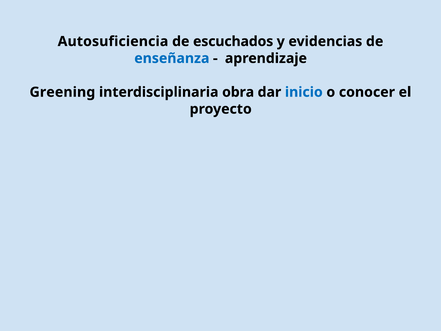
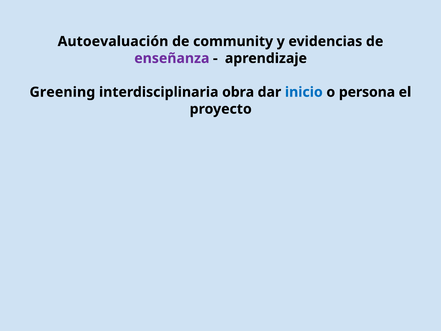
Autosuficiencia: Autosuficiencia -> Autoevaluación
escuchados: escuchados -> community
enseñanza colour: blue -> purple
conocer: conocer -> persona
